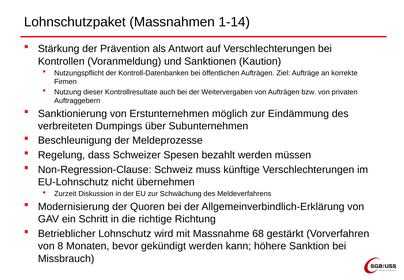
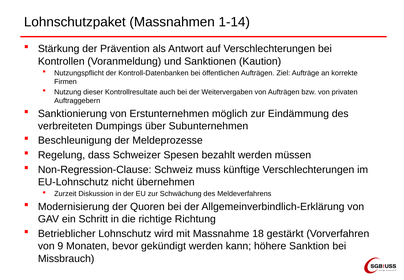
68: 68 -> 18
8: 8 -> 9
